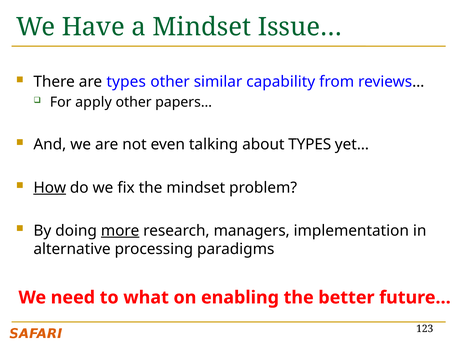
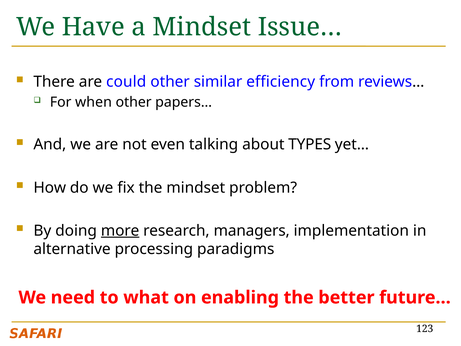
are types: types -> could
capability: capability -> efficiency
apply: apply -> when
How underline: present -> none
